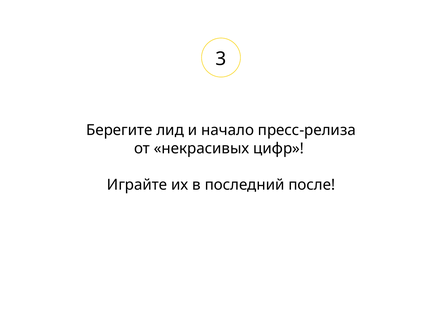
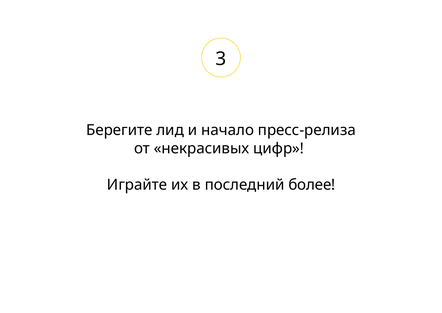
после: после -> более
